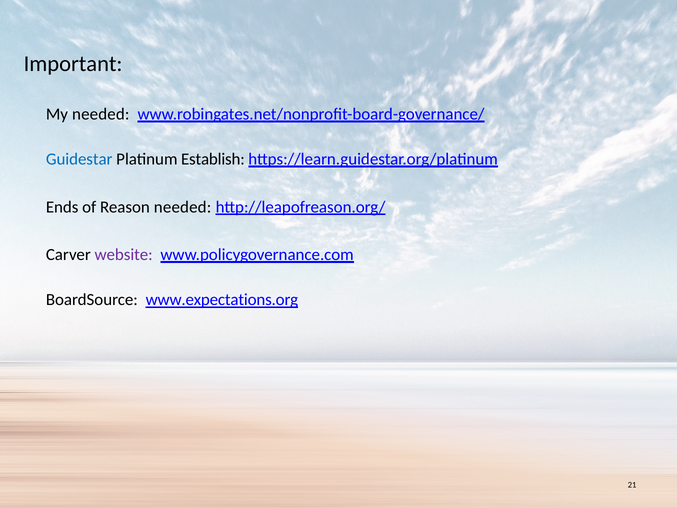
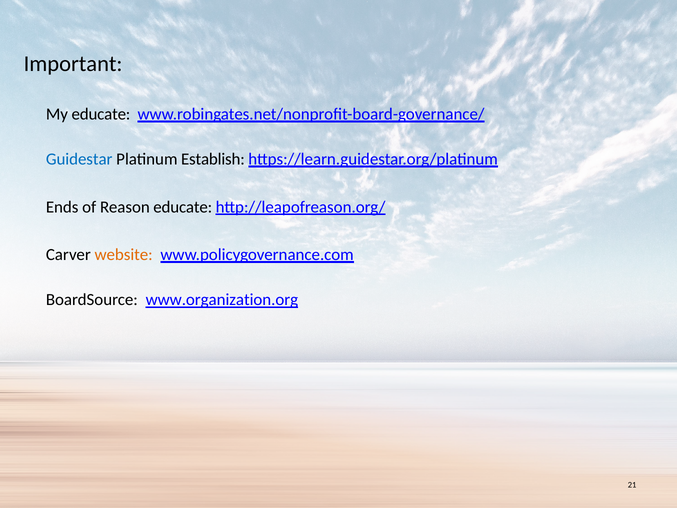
My needed: needed -> educate
Reason needed: needed -> educate
website colour: purple -> orange
www.expectations.org: www.expectations.org -> www.organization.org
